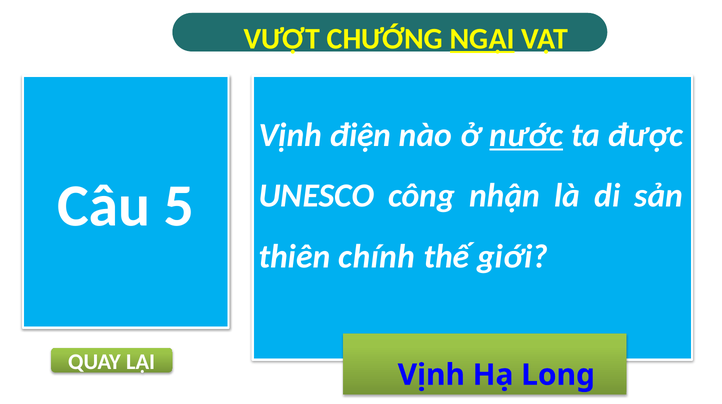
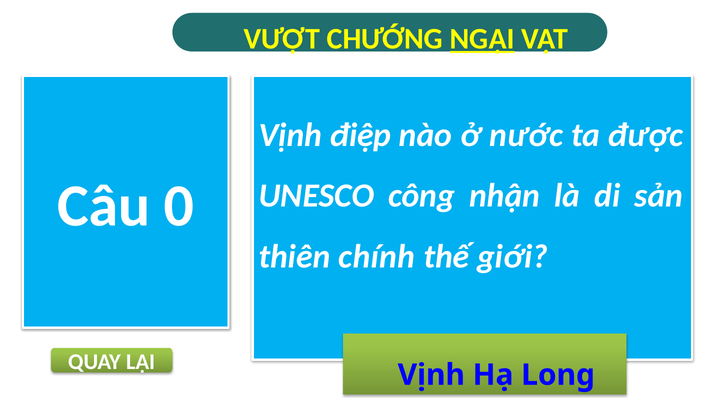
điện: điện -> điệp
nước underline: present -> none
5: 5 -> 0
